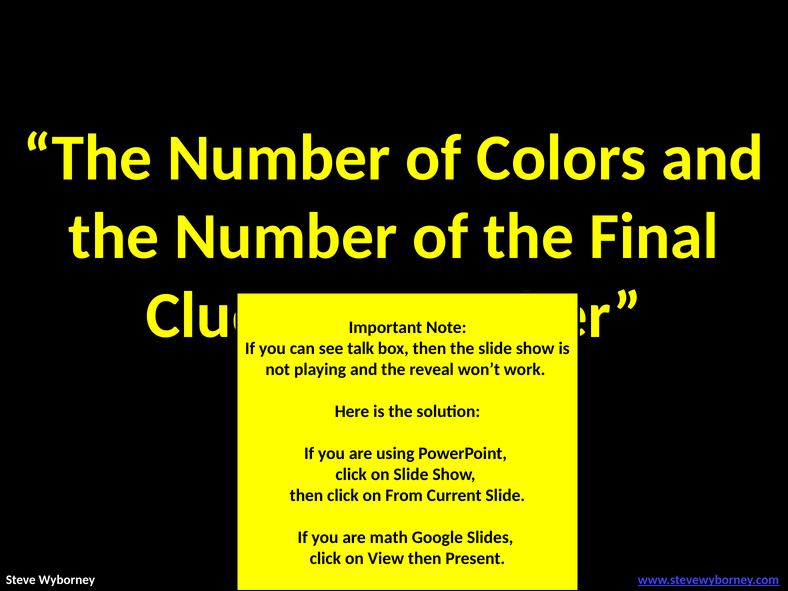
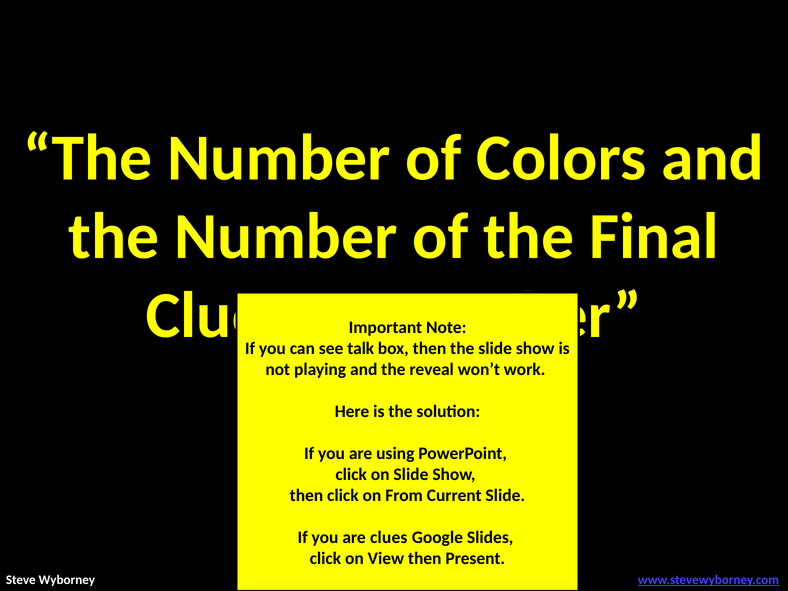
math: math -> clues
